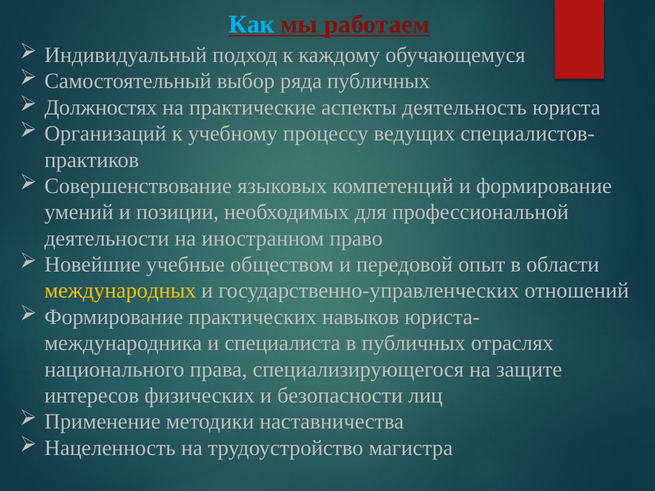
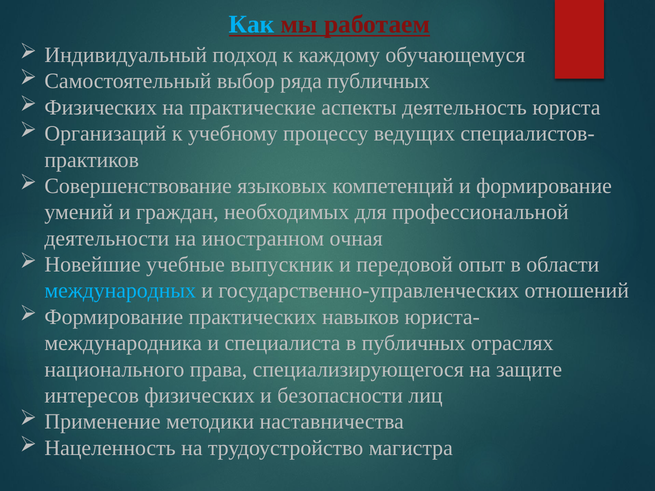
Должностях at (101, 108): Должностях -> Физических
позиции: позиции -> граждан
право: право -> очная
обществом: обществом -> выпускник
международных colour: yellow -> light blue
